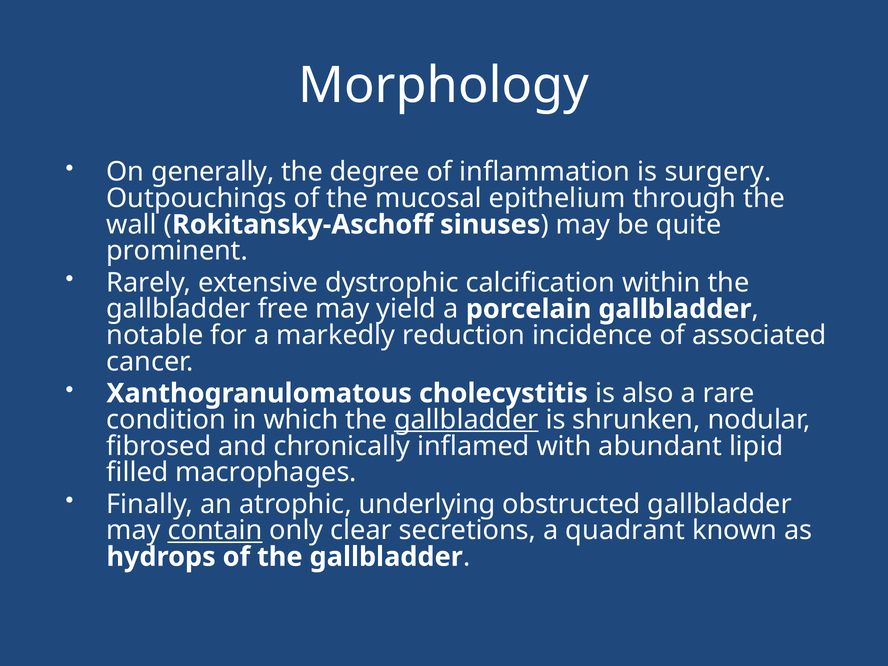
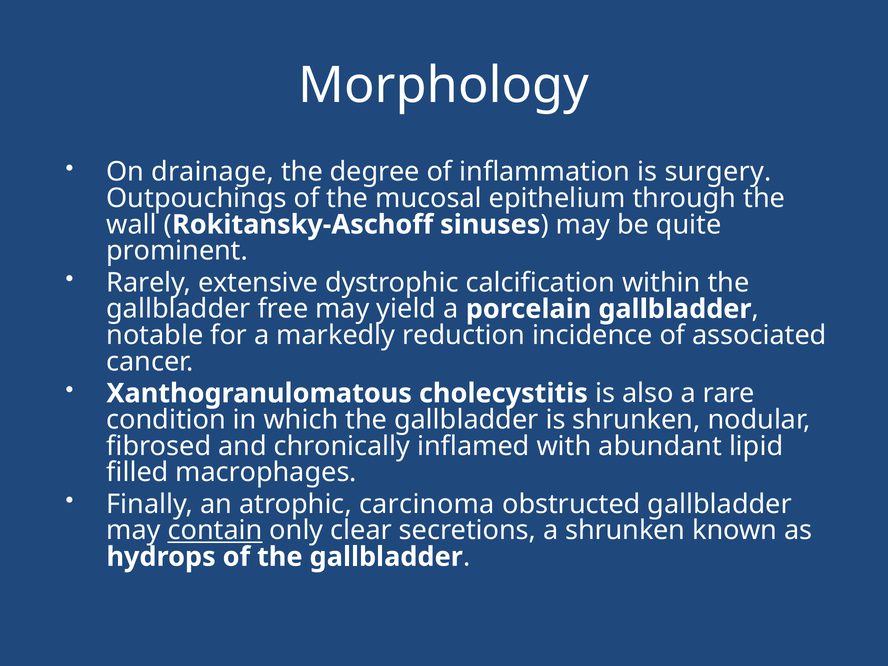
generally: generally -> drainage
gallbladder at (466, 420) underline: present -> none
underlying: underlying -> carcinoma
a quadrant: quadrant -> shrunken
